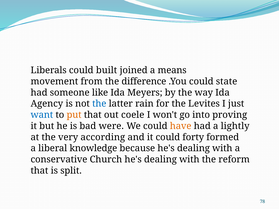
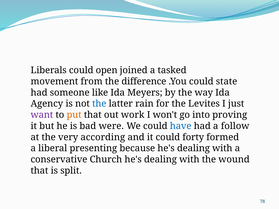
built: built -> open
means: means -> tasked
want colour: blue -> purple
coele: coele -> work
have colour: orange -> blue
lightly: lightly -> follow
knowledge: knowledge -> presenting
reform: reform -> wound
